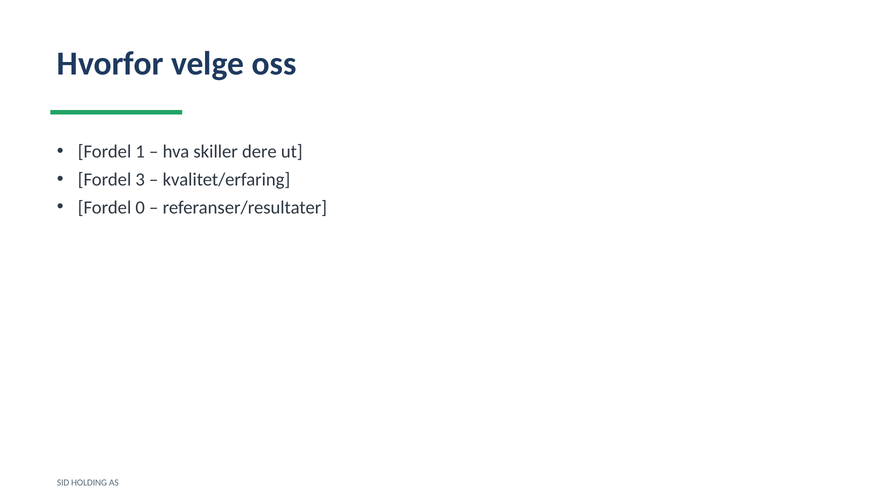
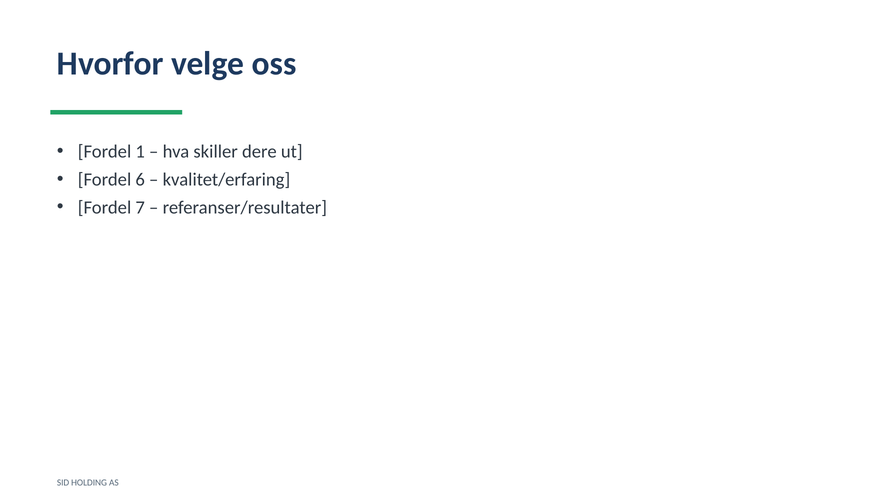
3: 3 -> 6
0: 0 -> 7
